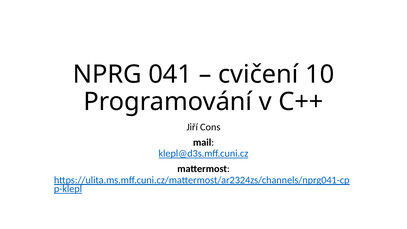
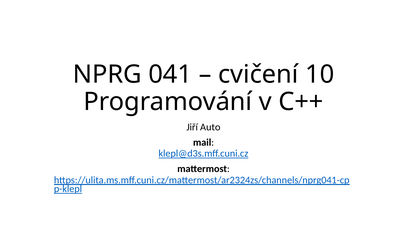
Cons: Cons -> Auto
